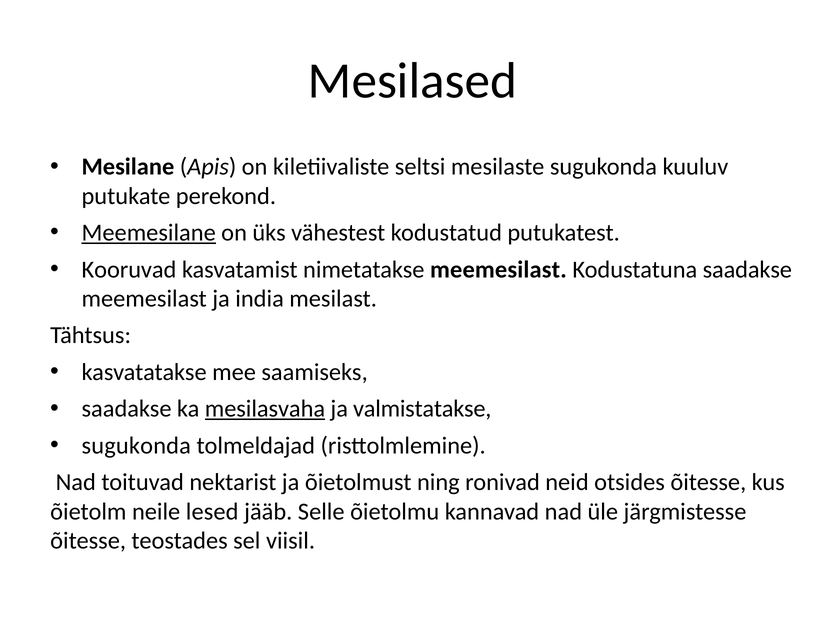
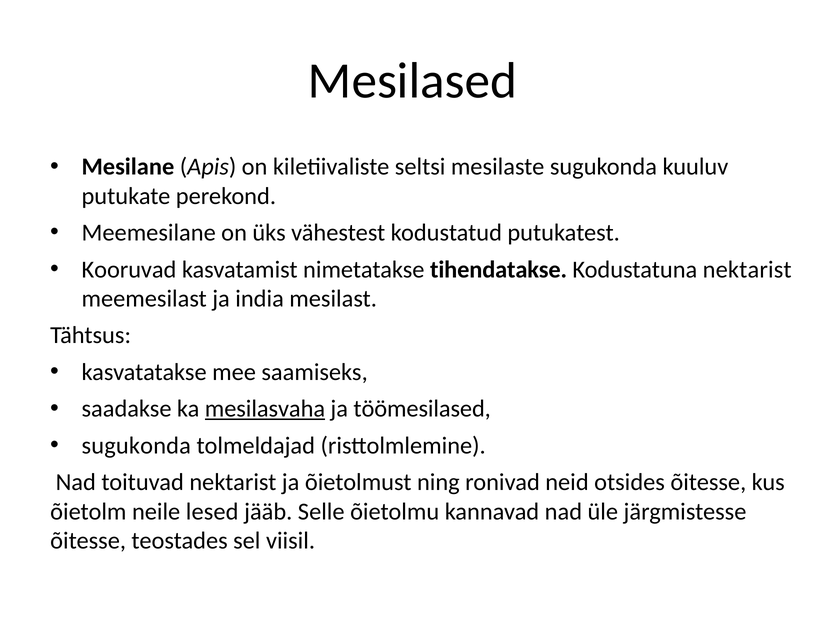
Meemesilane underline: present -> none
nimetatakse meemesilast: meemesilast -> tihendatakse
Kodustatuna saadakse: saadakse -> nektarist
valmistatakse: valmistatakse -> töömesilased
